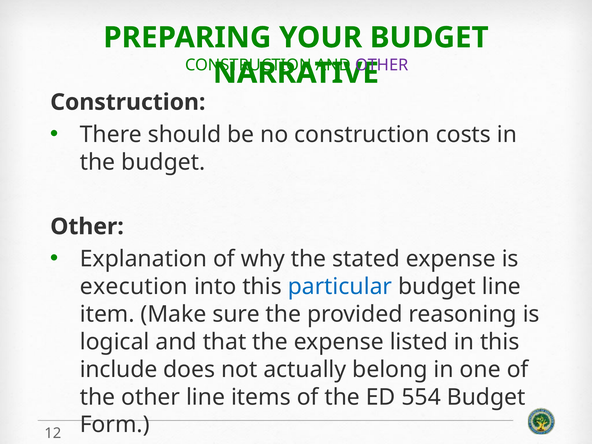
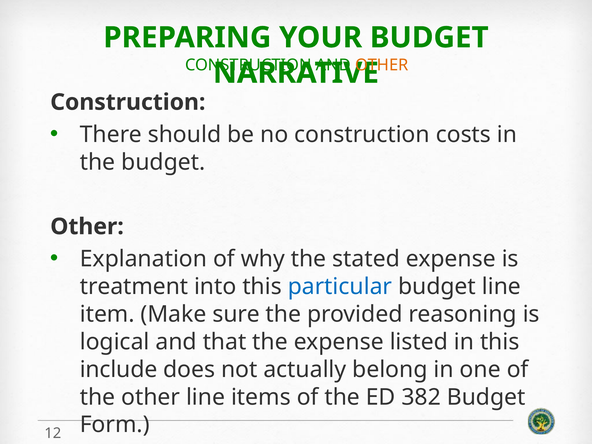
OTHER at (382, 65) colour: purple -> orange
execution: execution -> treatment
554: 554 -> 382
